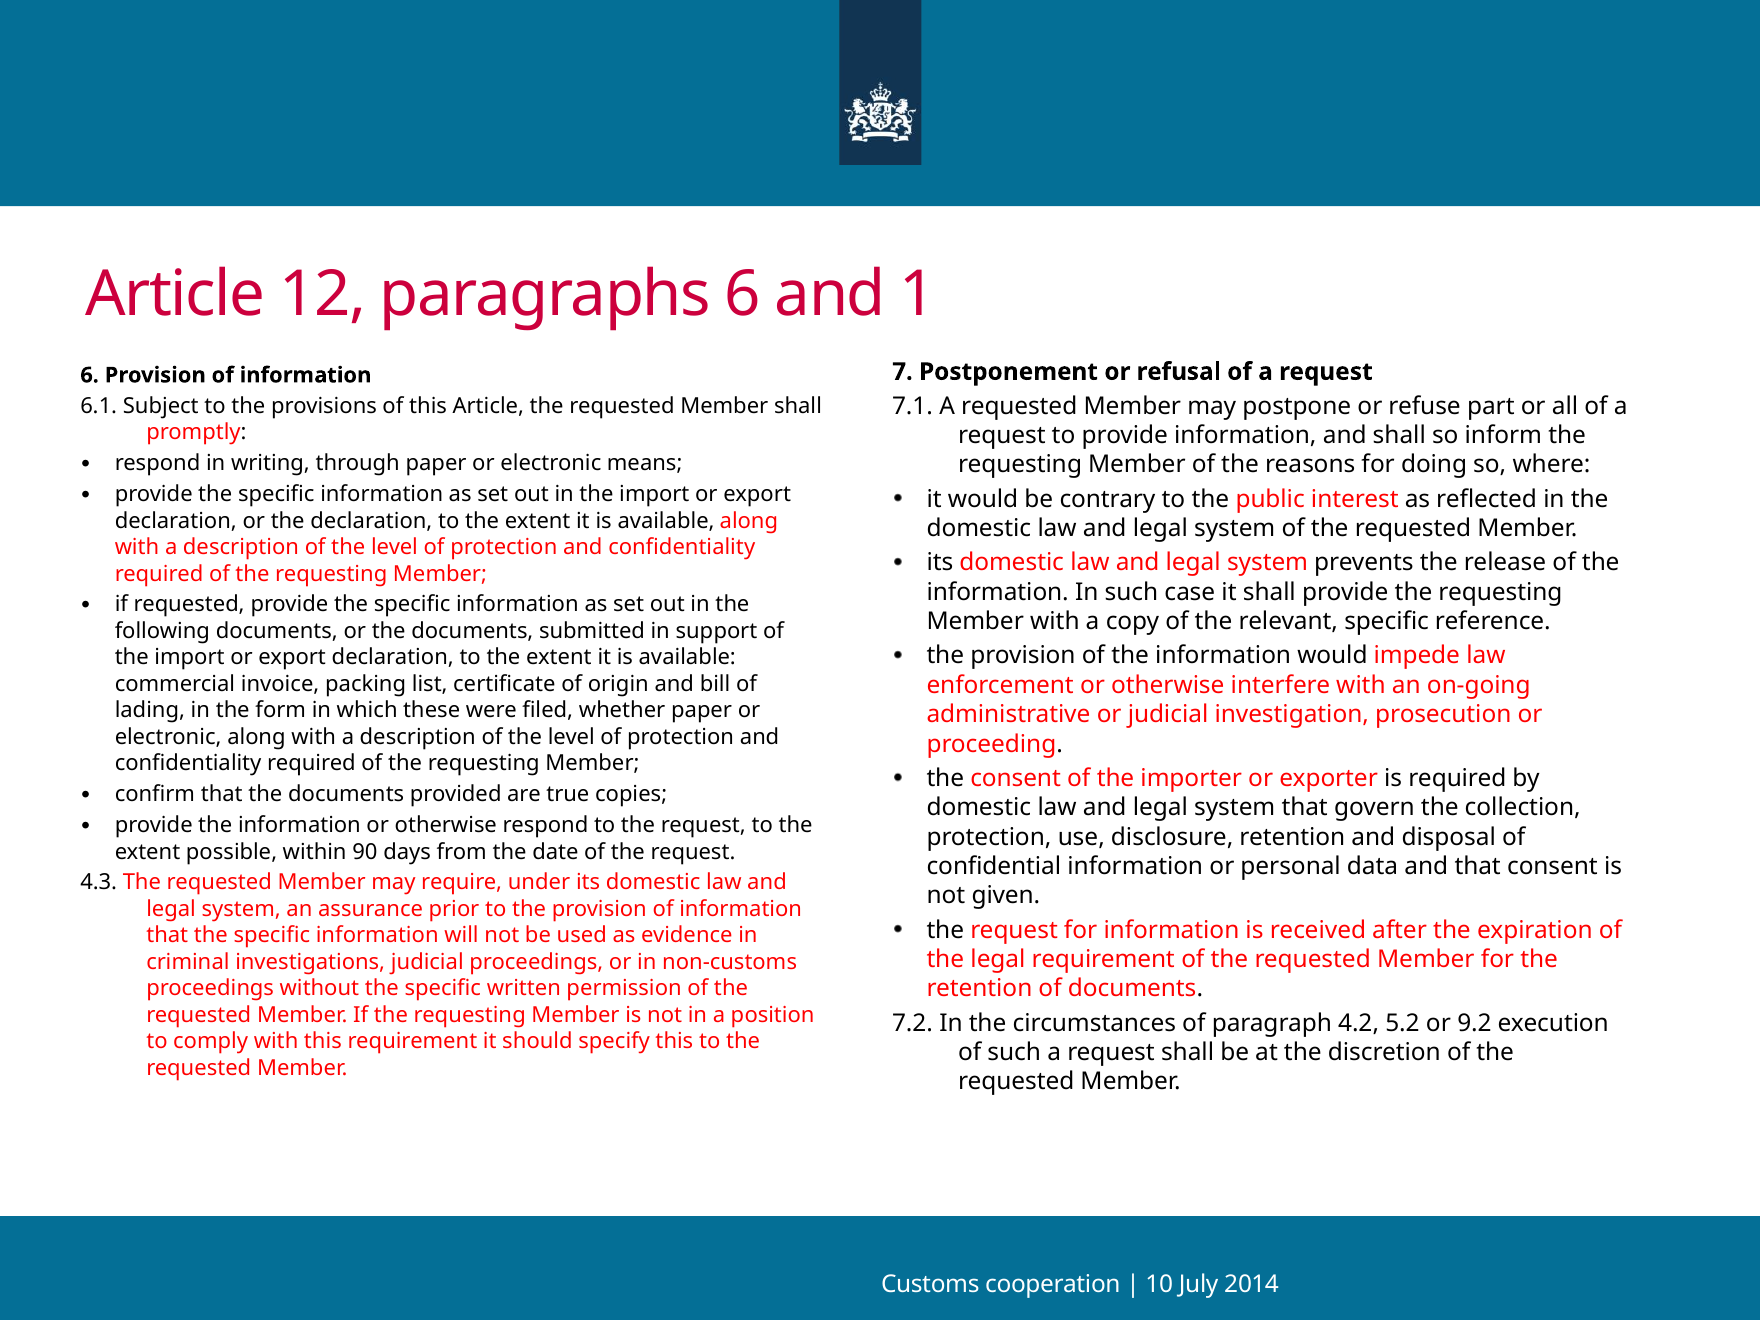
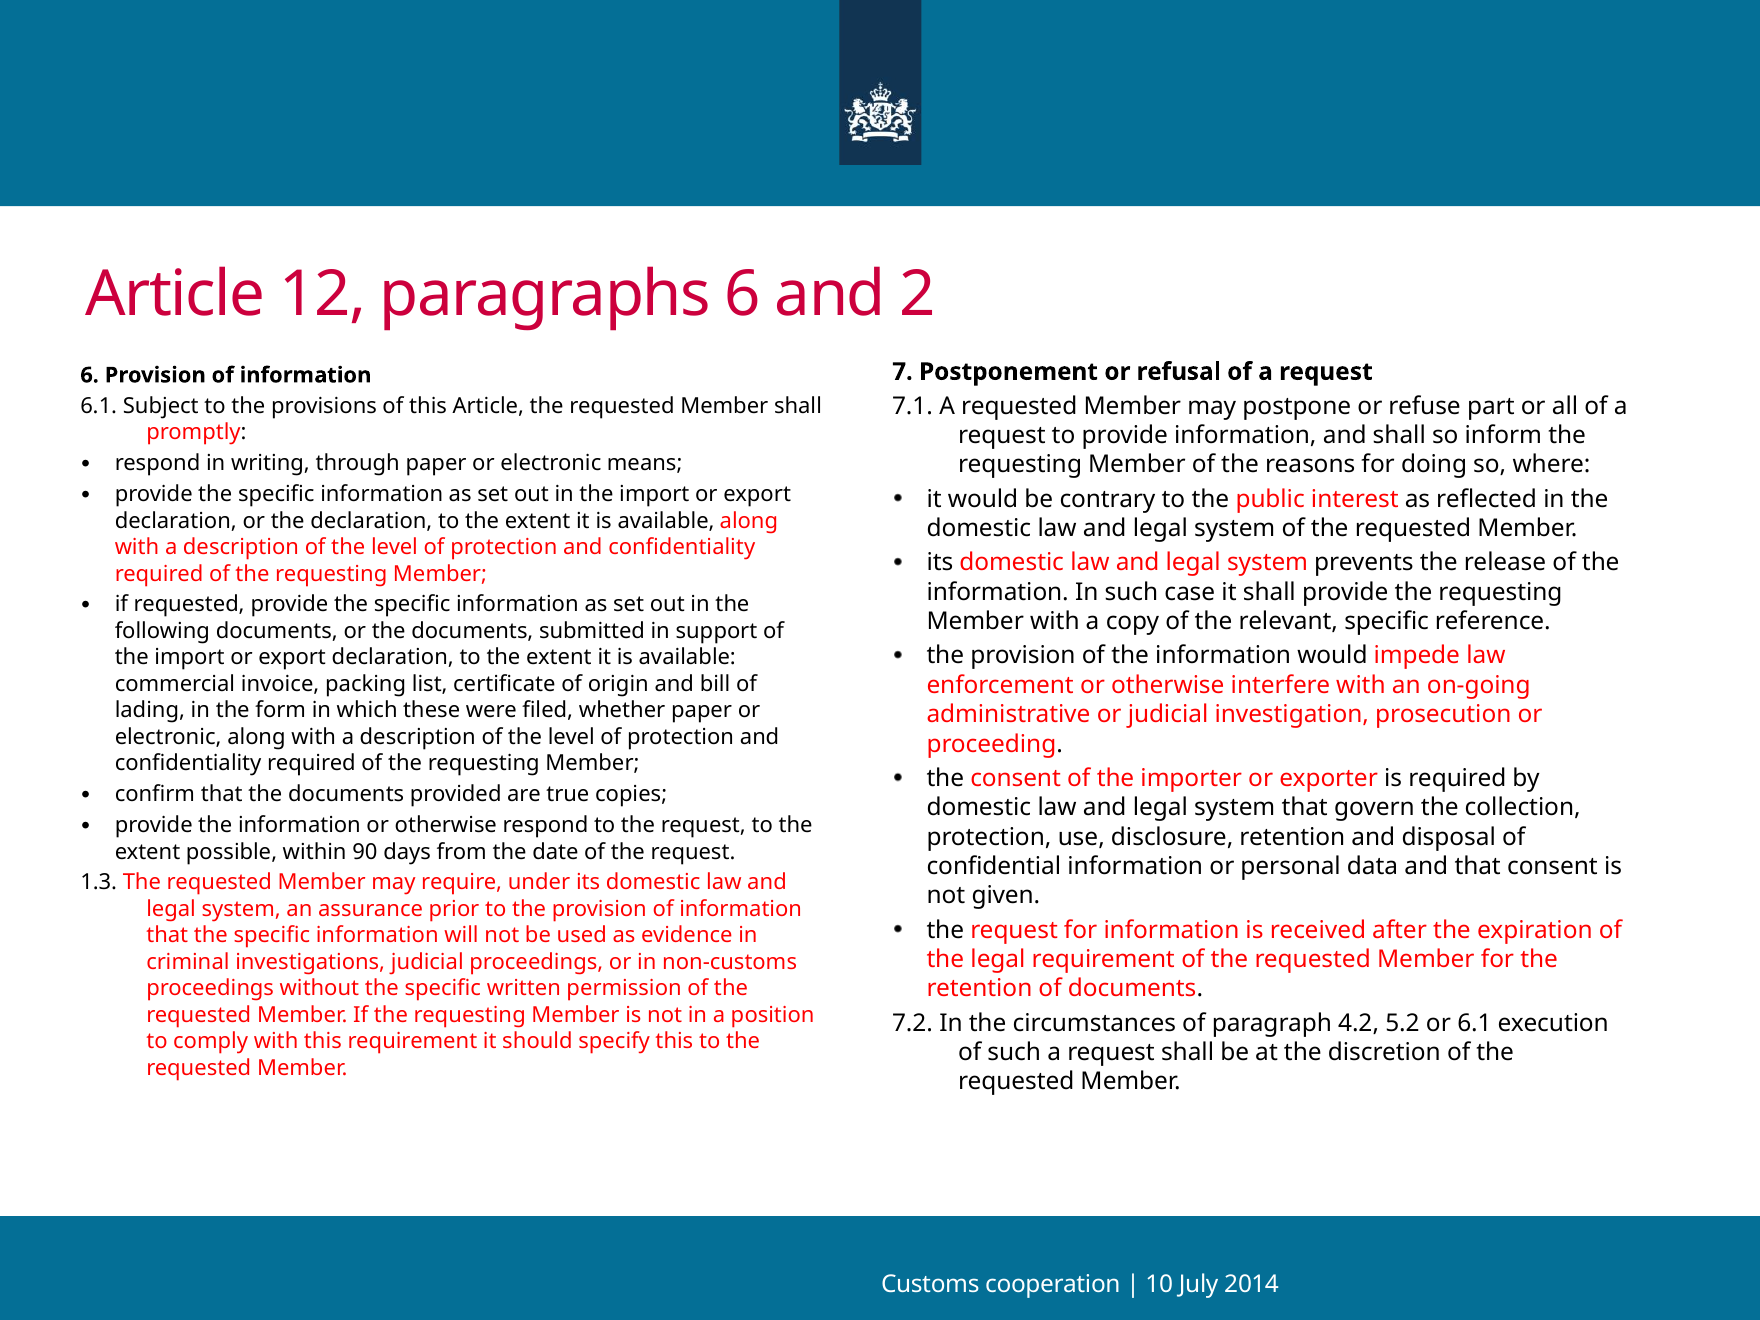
1: 1 -> 2
4.3: 4.3 -> 1.3
or 9.2: 9.2 -> 6.1
